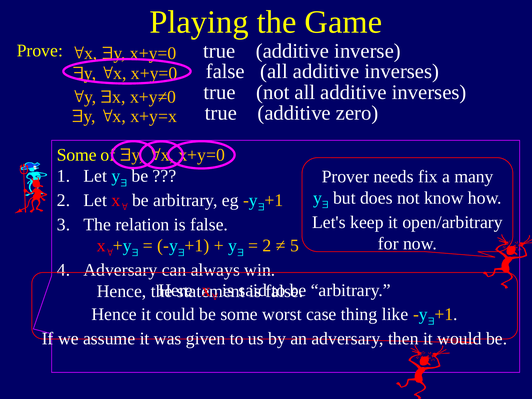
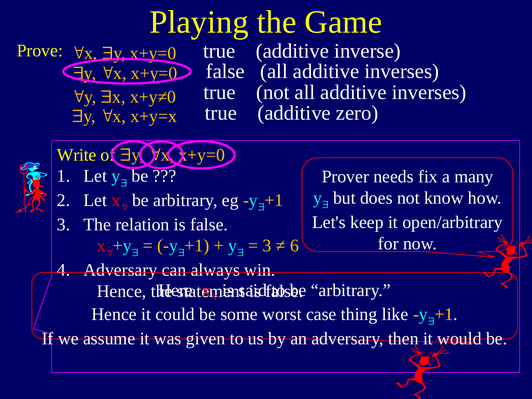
Some at (77, 155): Some -> Write
2 at (267, 246): 2 -> 3
5: 5 -> 6
